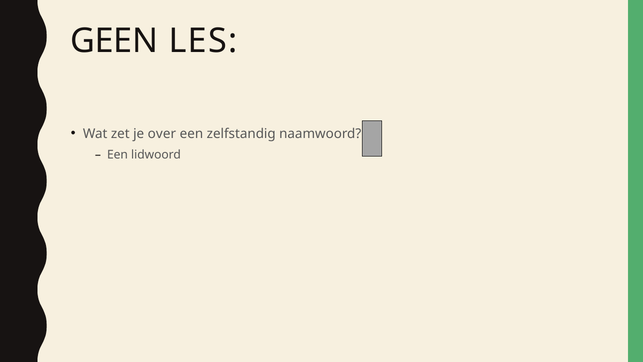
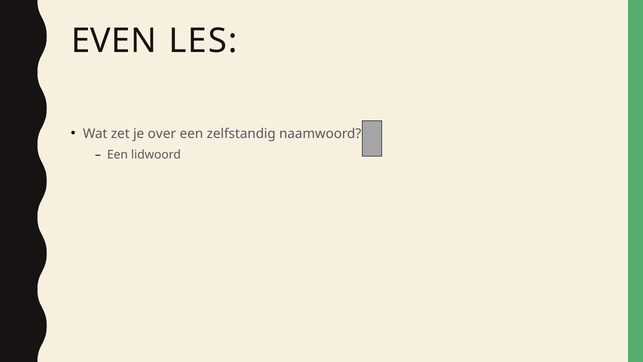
GEEN: GEEN -> EVEN
